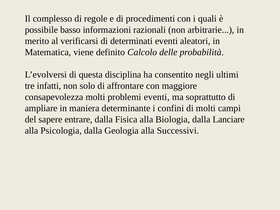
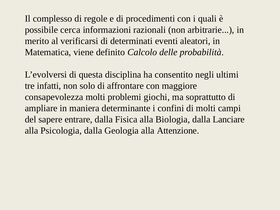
basso: basso -> cerca
problemi eventi: eventi -> giochi
Successivi: Successivi -> Attenzione
